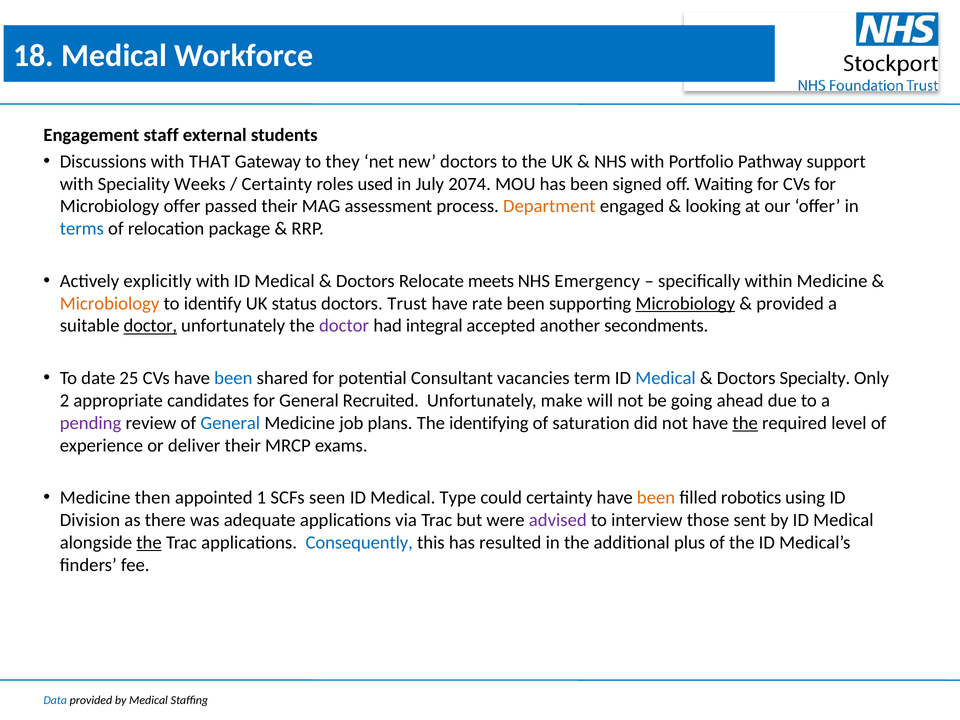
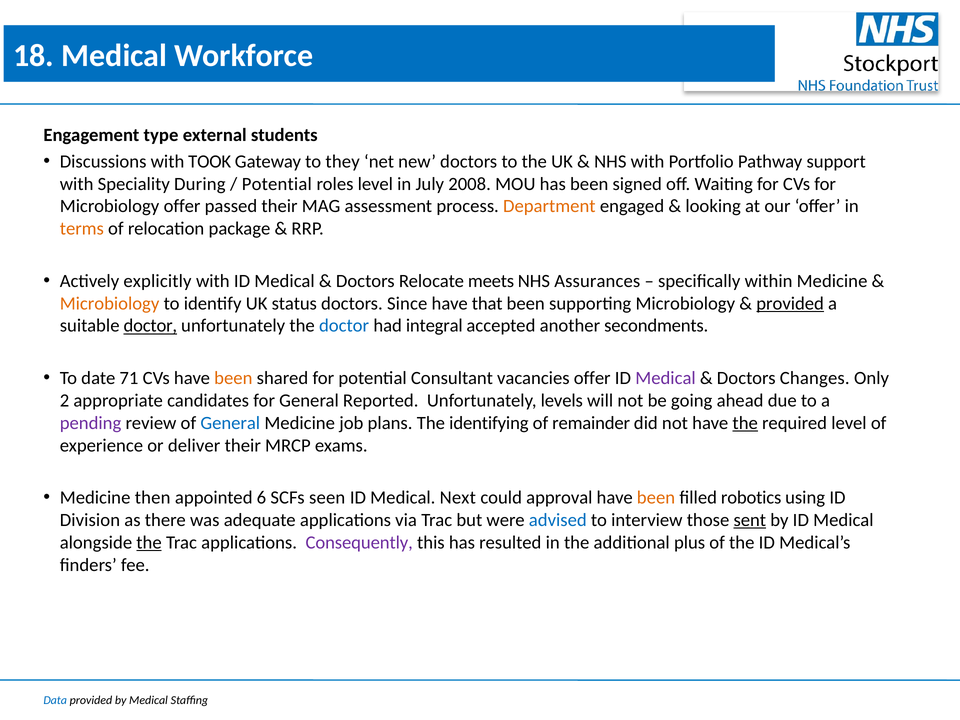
staff: staff -> type
THAT: THAT -> TOOK
Weeks: Weeks -> During
Certainty at (277, 184): Certainty -> Potential
roles used: used -> level
2074: 2074 -> 2008
terms colour: blue -> orange
Emergency: Emergency -> Assurances
Trust: Trust -> Since
rate: rate -> that
Microbiology at (685, 303) underline: present -> none
provided at (790, 303) underline: none -> present
doctor at (344, 326) colour: purple -> blue
25: 25 -> 71
been at (233, 378) colour: blue -> orange
vacancies term: term -> offer
Medical at (666, 378) colour: blue -> purple
Specialty: Specialty -> Changes
Recruited: Recruited -> Reported
make: make -> levels
saturation: saturation -> remainder
1: 1 -> 6
Type: Type -> Next
could certainty: certainty -> approval
advised colour: purple -> blue
sent underline: none -> present
Consequently colour: blue -> purple
